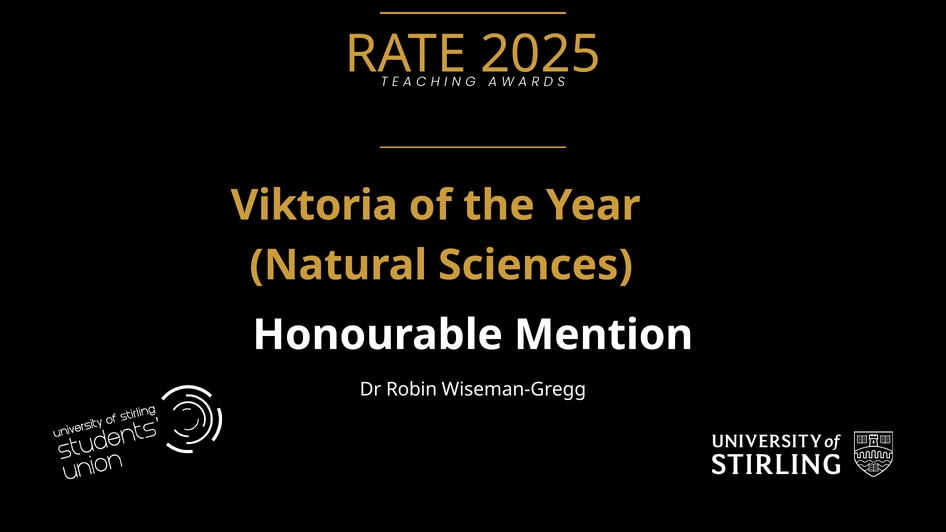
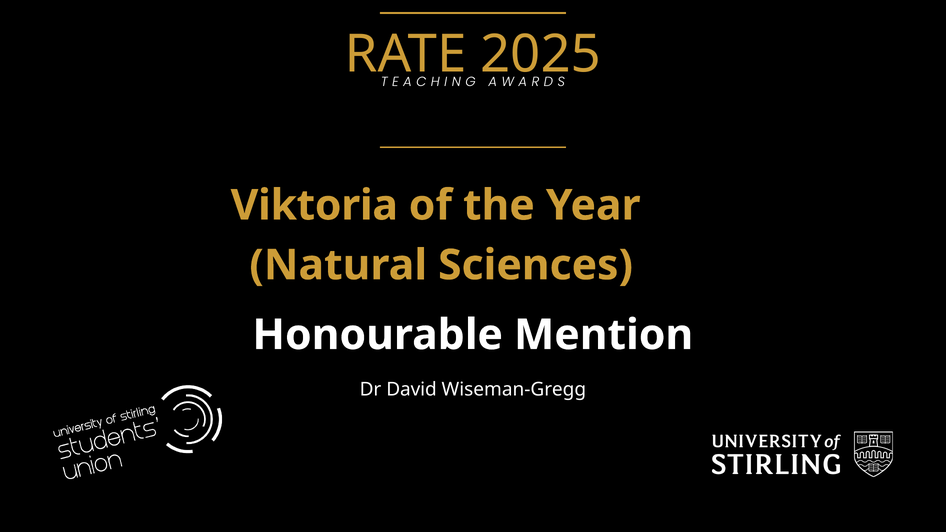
Robin: Robin -> David
